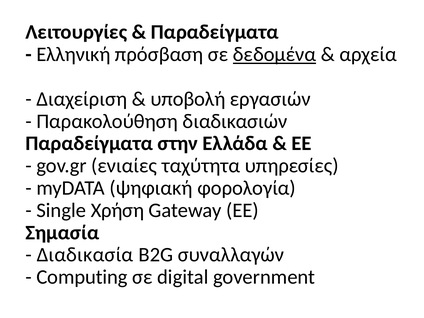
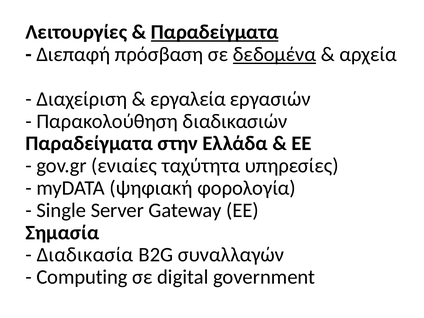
Παραδείγματα at (215, 32) underline: none -> present
Ελληνική: Ελληνική -> Διεπαφή
υποβολή: υποβολή -> εργαλεία
Χρήση: Χρήση -> Server
